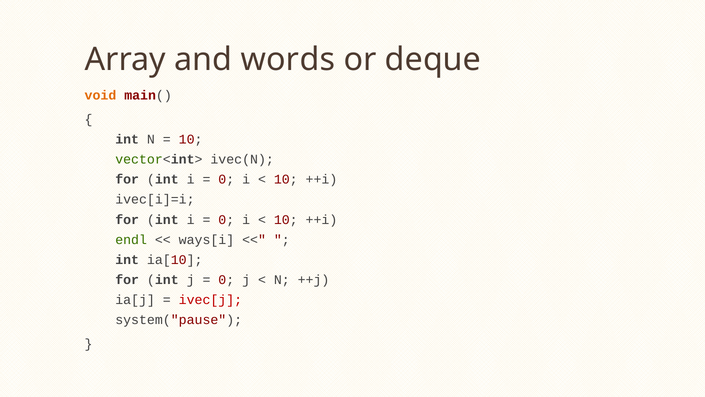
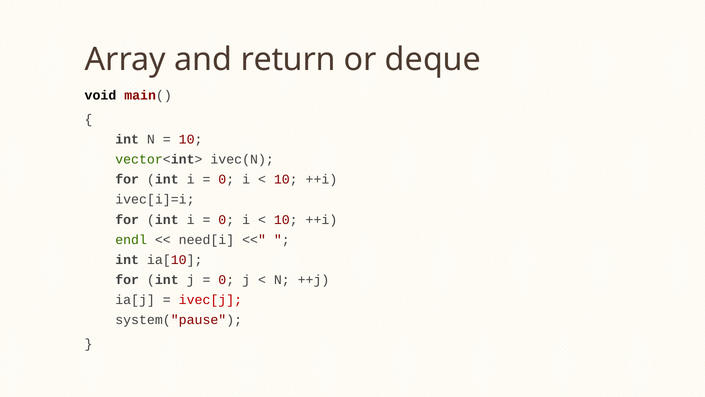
words: words -> return
void colour: orange -> black
ways[i: ways[i -> need[i
